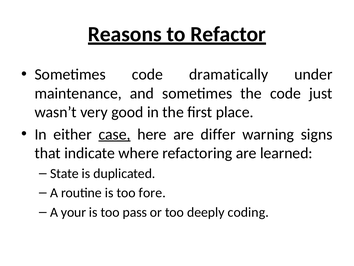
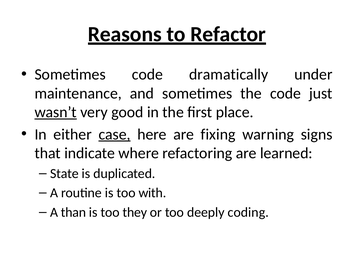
wasn’t underline: none -> present
differ: differ -> fixing
fore: fore -> with
your: your -> than
pass: pass -> they
